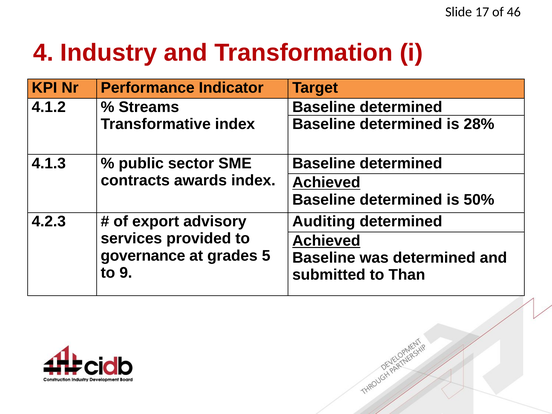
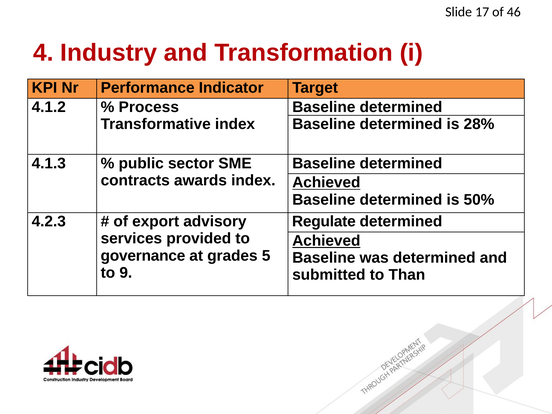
Streams: Streams -> Process
Auditing: Auditing -> Regulate
